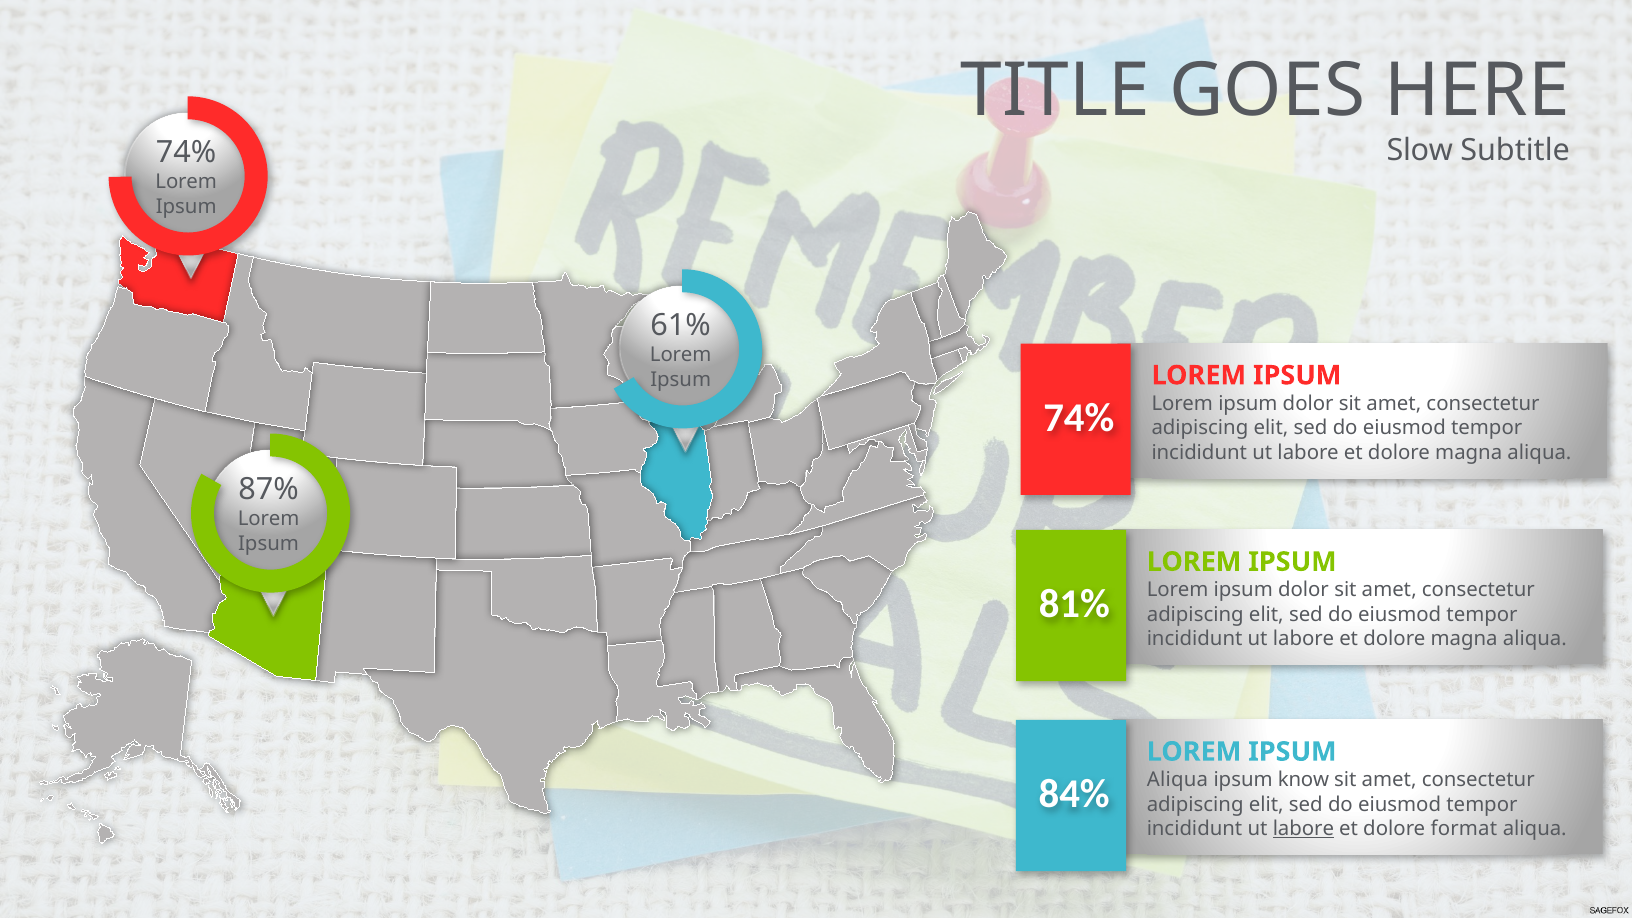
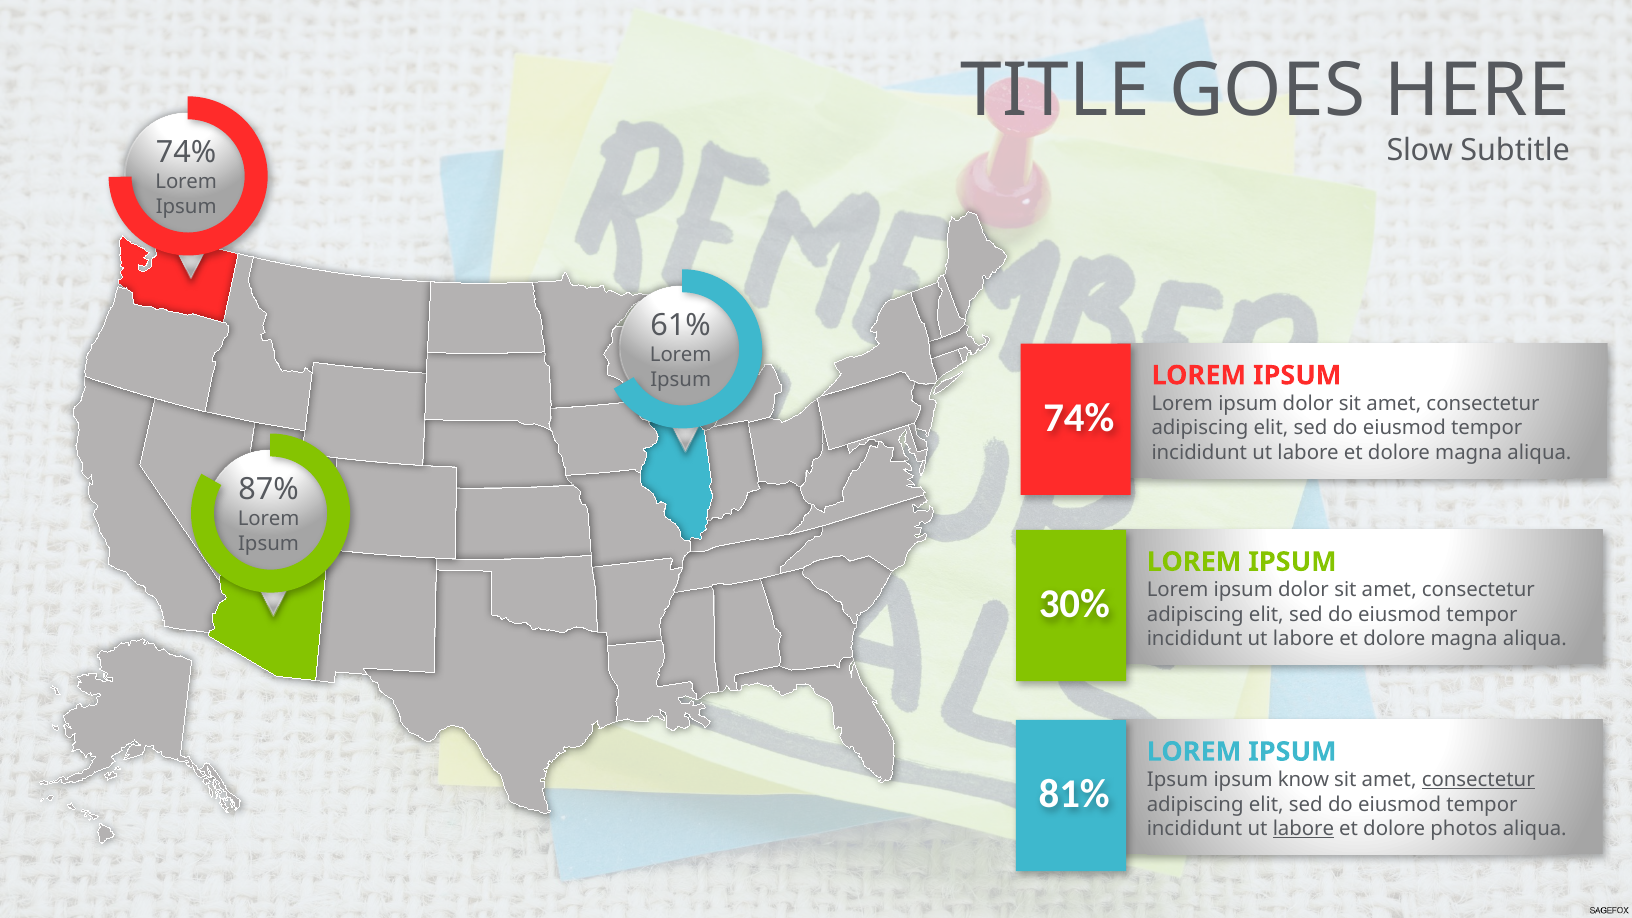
81%: 81% -> 30%
Aliqua at (1177, 780): Aliqua -> Ipsum
consectetur at (1478, 780) underline: none -> present
84%: 84% -> 81%
format: format -> photos
